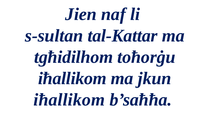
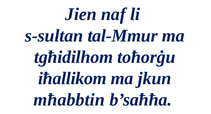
tal-Kattar: tal-Kattar -> tal-Mmur
iħallikom at (69, 99): iħallikom -> mħabbtin
